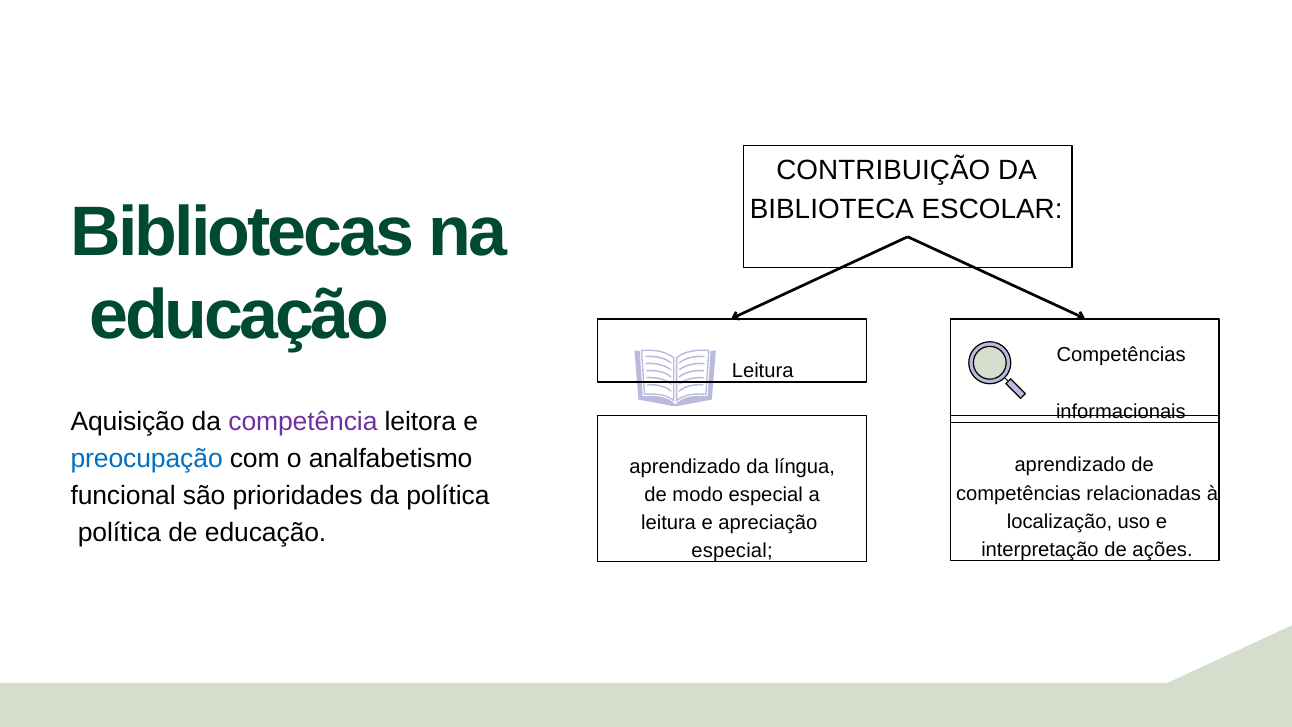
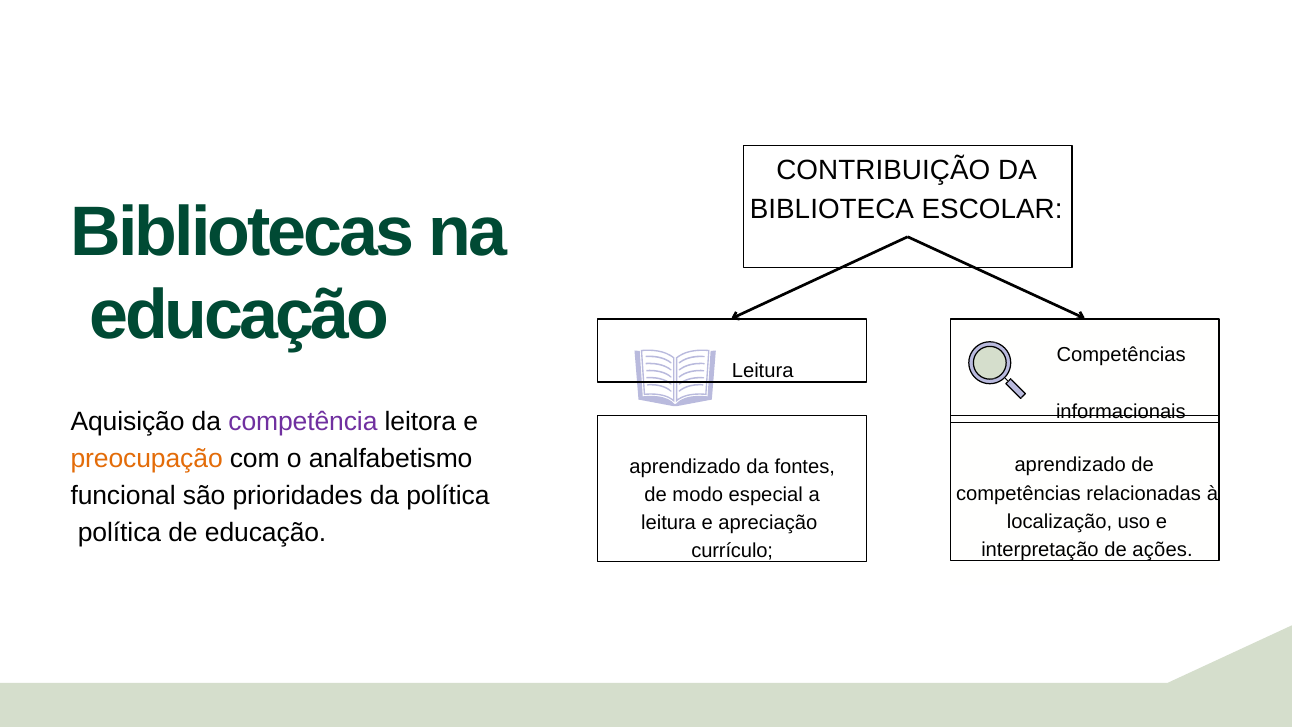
preocupação colour: blue -> orange
língua: língua -> fontes
especial at (732, 551): especial -> currículo
